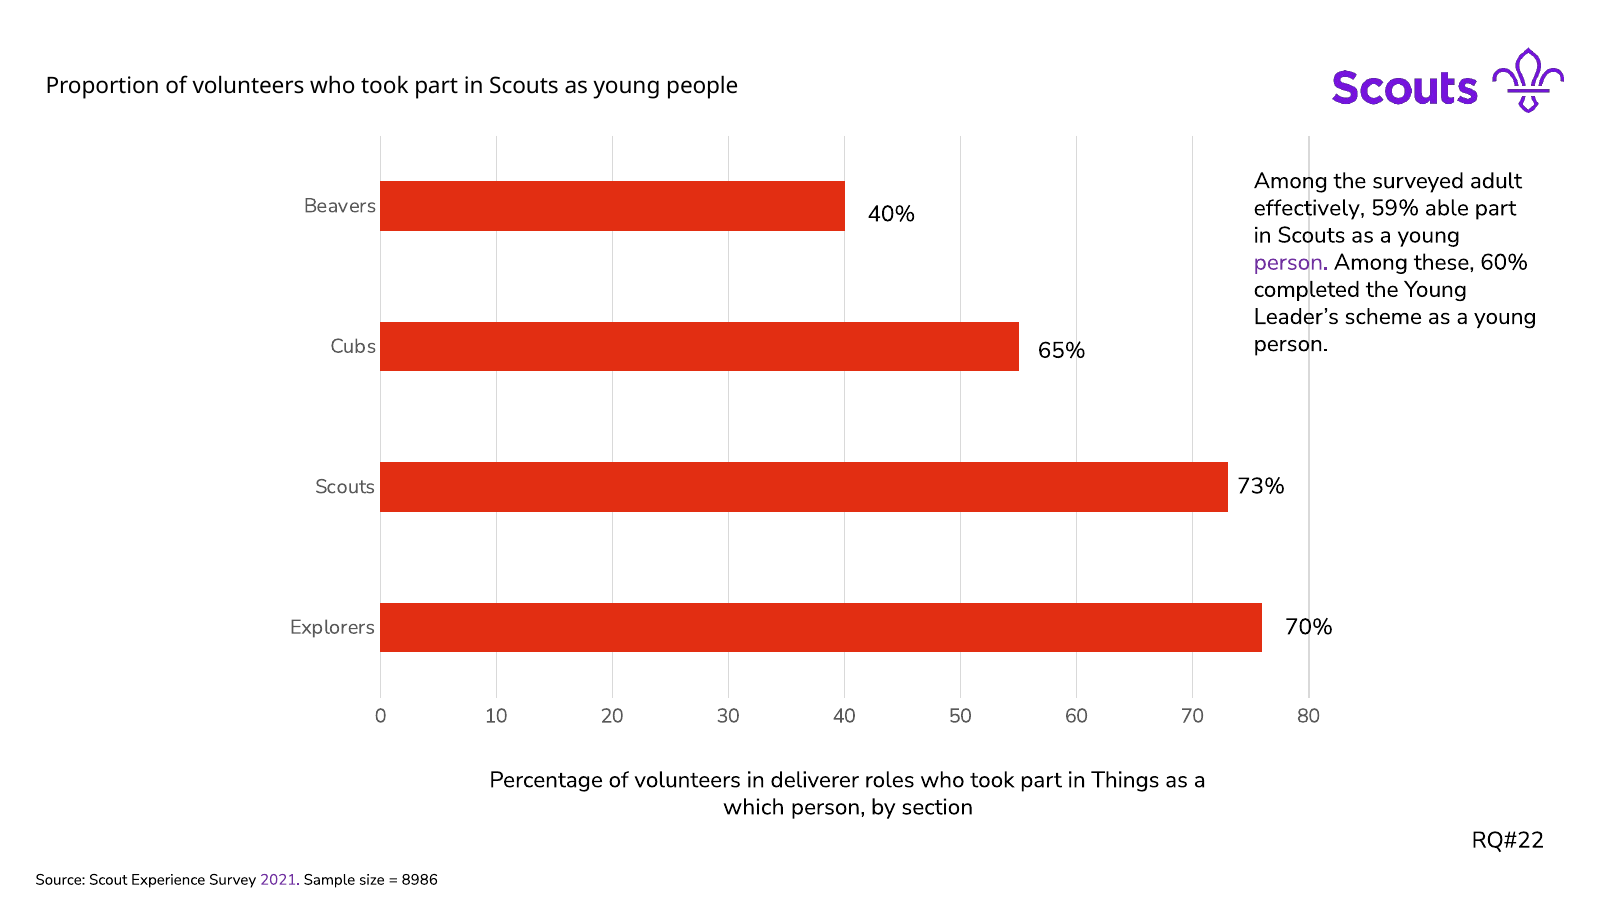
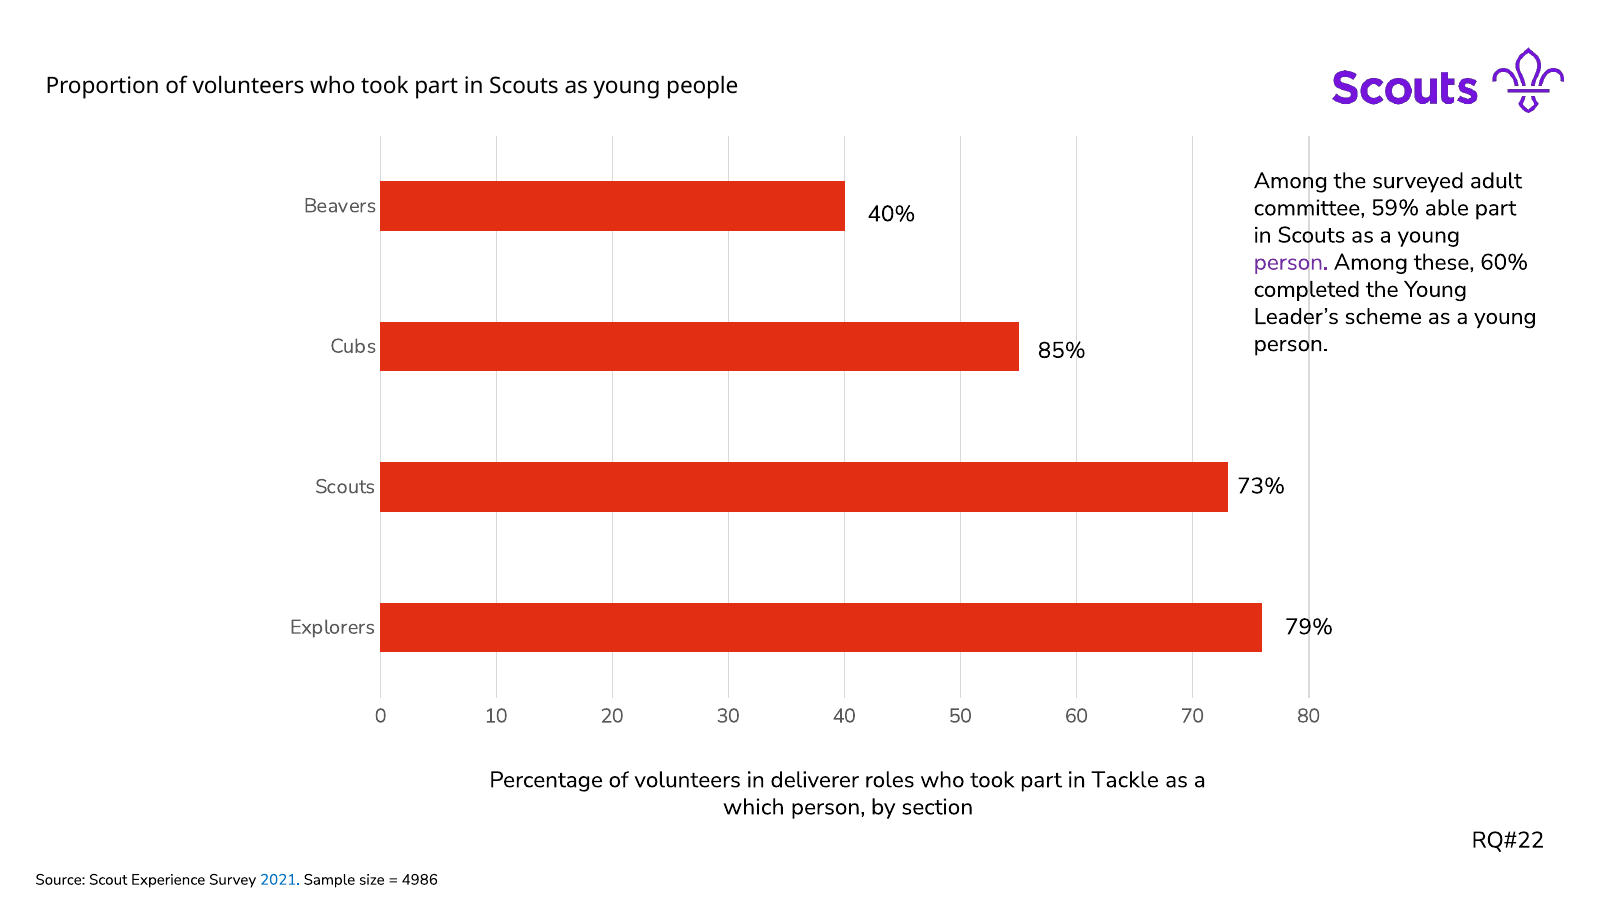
effectively: effectively -> committee
65%: 65% -> 85%
70%: 70% -> 79%
Things: Things -> Tackle
2021 colour: purple -> blue
8986: 8986 -> 4986
